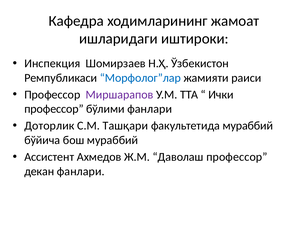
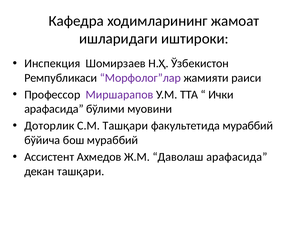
Морфолог”лар colour: blue -> purple
профессор at (54, 109): профессор -> арафасида
бўлими фанлари: фанлари -> муовини
Даволаш профессор: профессор -> арафасида
декан фанлари: фанлари -> ташқари
